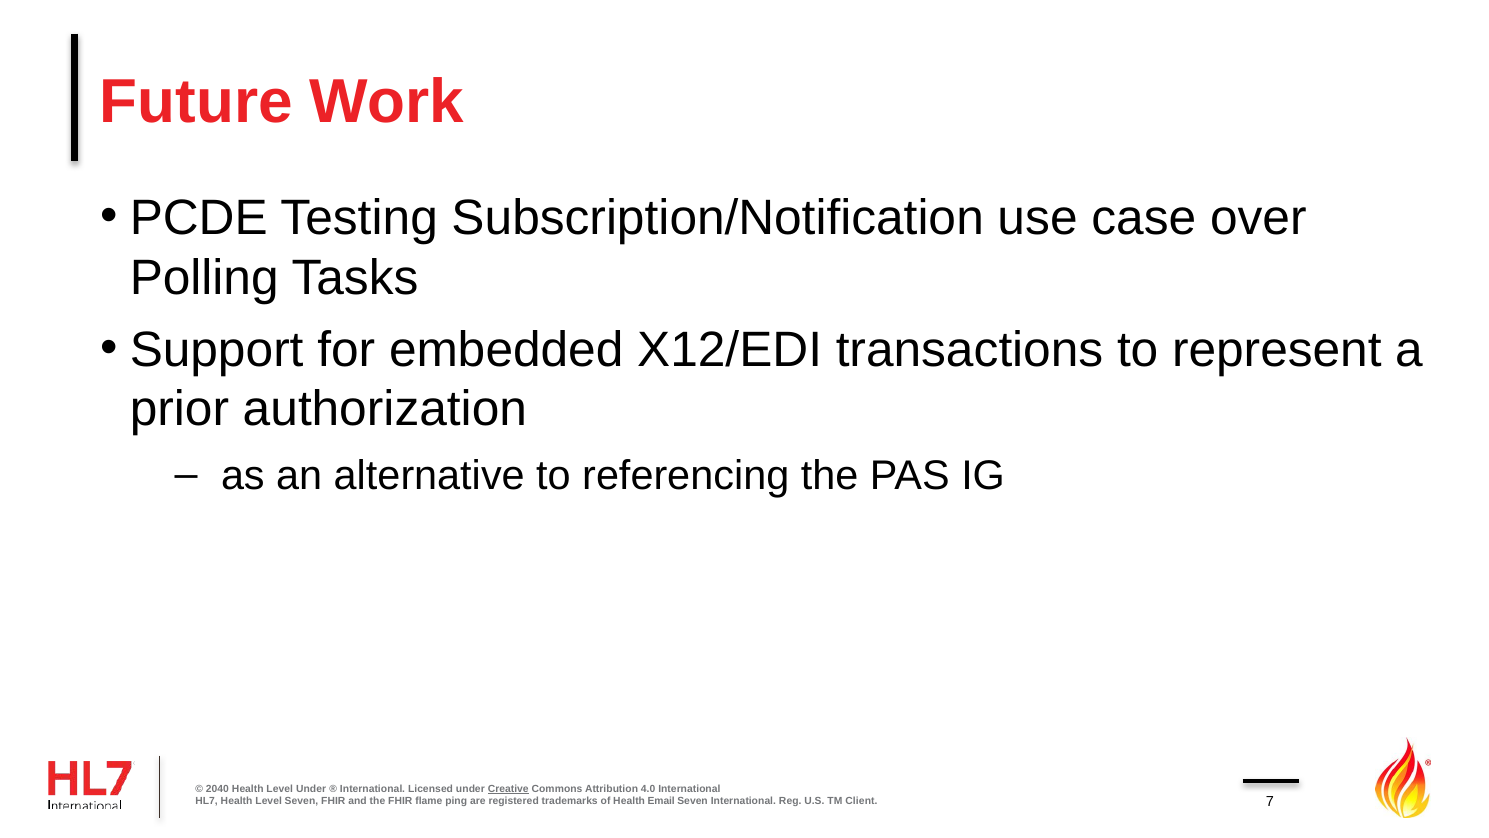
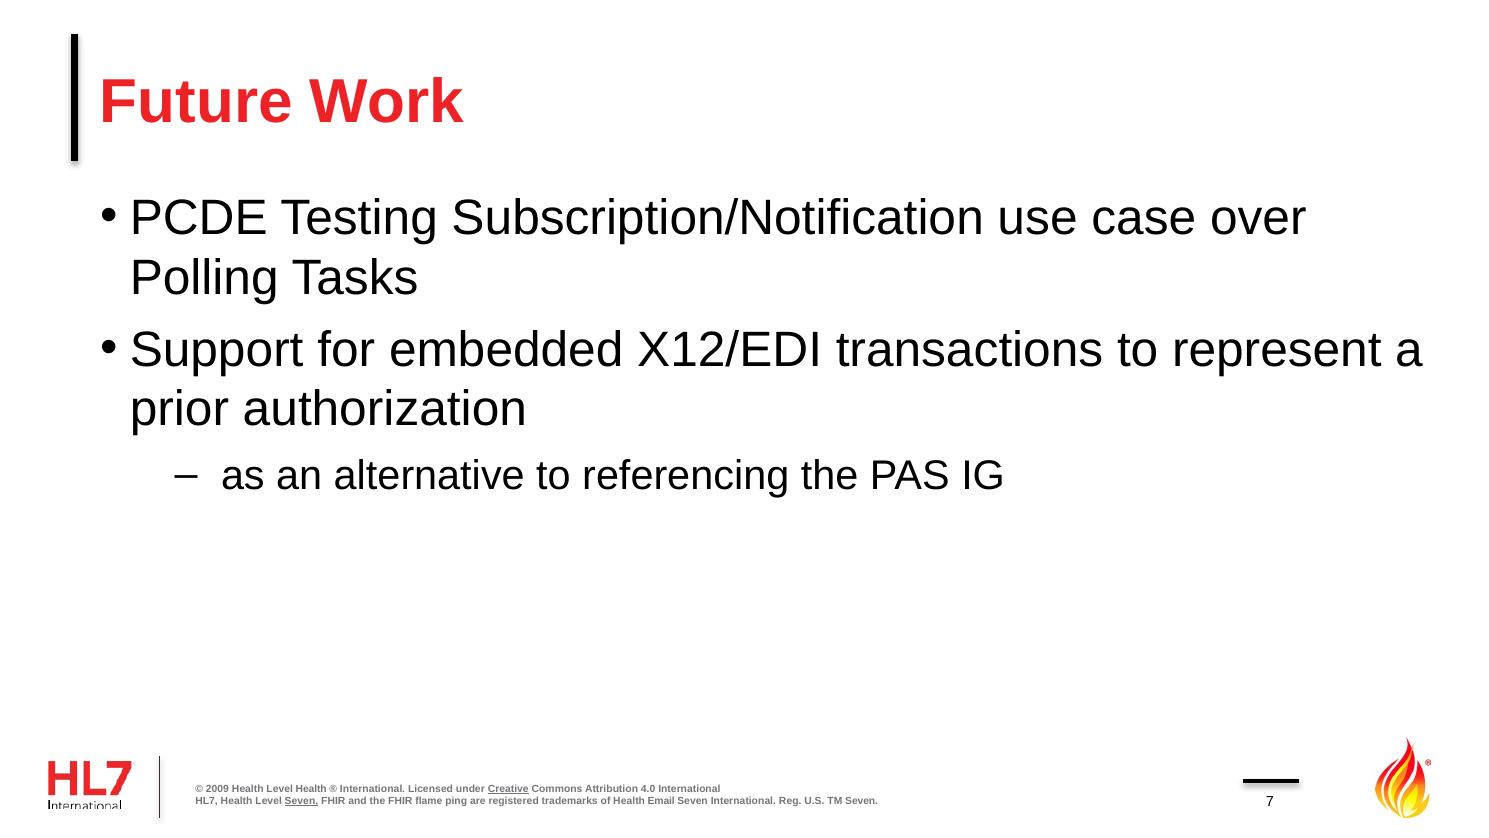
2040: 2040 -> 2009
Level Under: Under -> Health
Seven at (301, 801) underline: none -> present
TM Client: Client -> Seven
